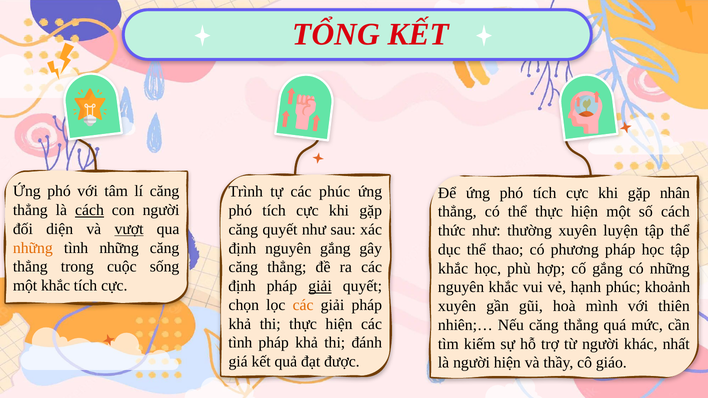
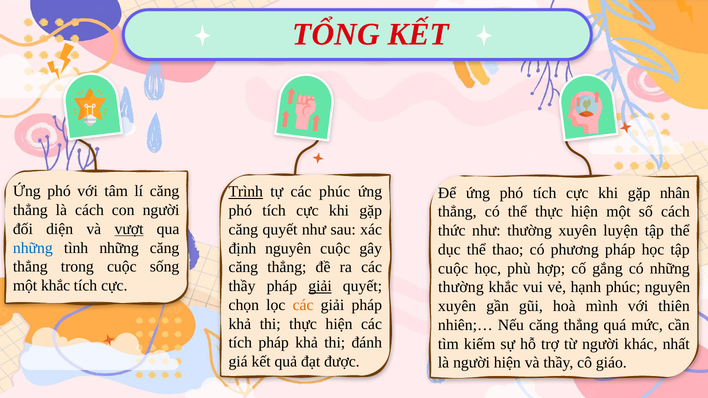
Trình underline: none -> present
cách at (90, 210) underline: present -> none
những at (33, 248) colour: orange -> blue
nguyên gắng: gắng -> cuộc
khắc at (453, 269): khắc -> cuộc
định at (242, 286): định -> thầy
nguyên at (461, 287): nguyên -> thường
phúc khoảnh: khoảnh -> nguyên
tình at (240, 343): tình -> tích
